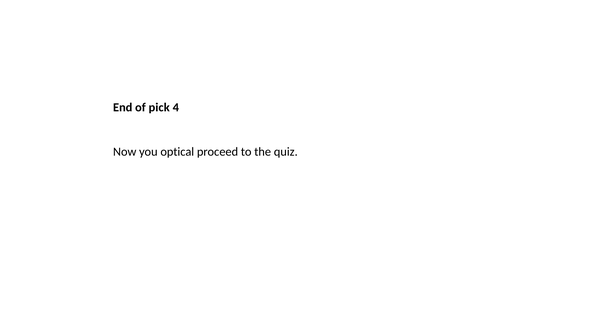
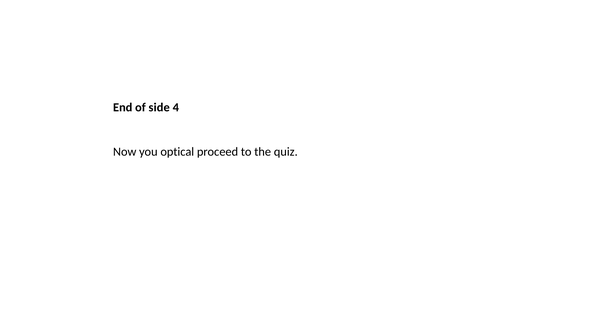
pick: pick -> side
